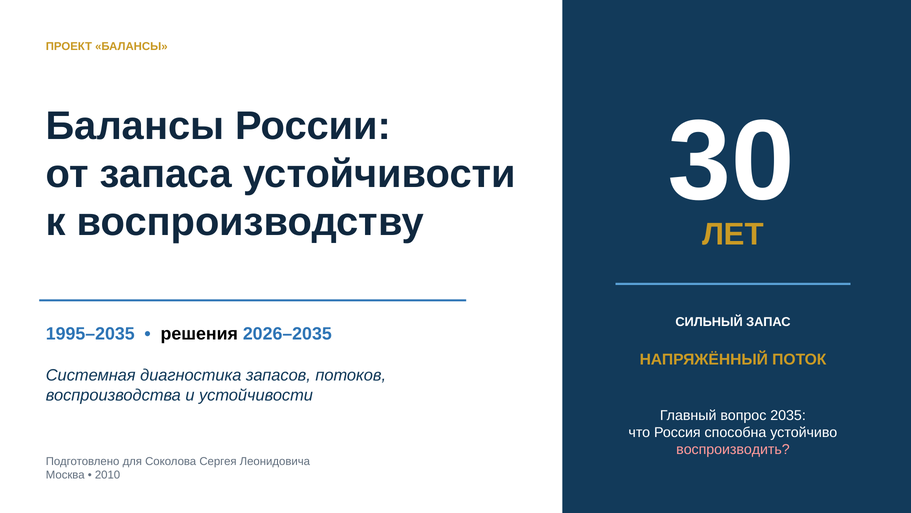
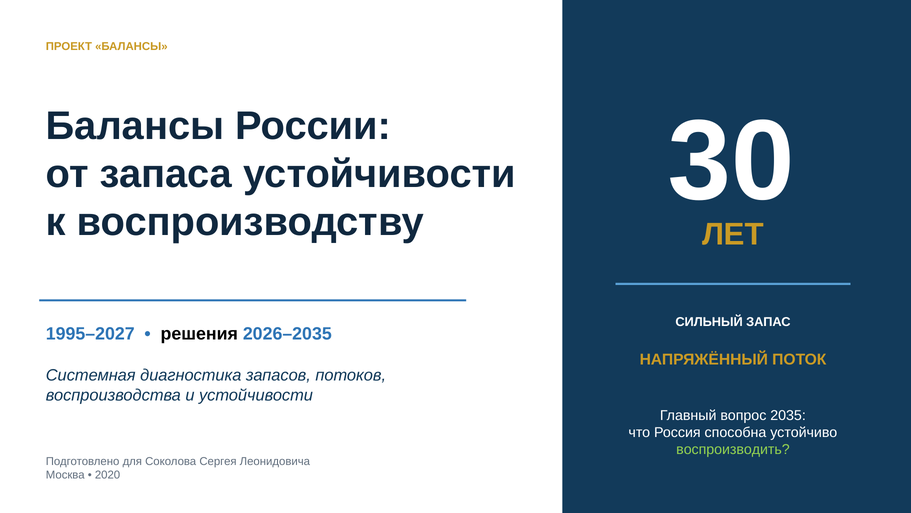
1995–2035: 1995–2035 -> 1995–2027
воспроизводить colour: pink -> light green
2010: 2010 -> 2020
